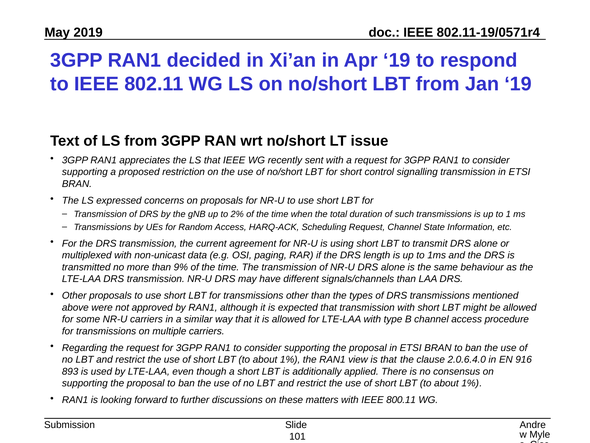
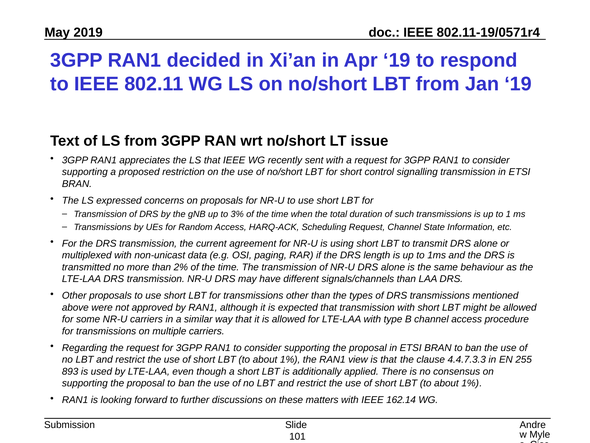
2%: 2% -> 3%
9%: 9% -> 2%
2.0.6.4.0: 2.0.6.4.0 -> 4.4.7.3.3
916: 916 -> 255
800.11: 800.11 -> 162.14
